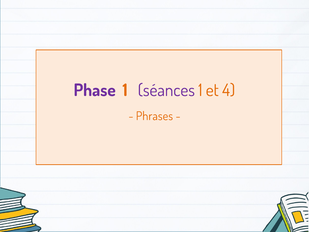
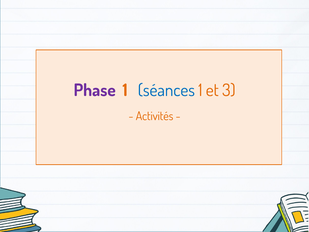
séances colour: purple -> blue
4: 4 -> 3
Phrases: Phrases -> Activités
